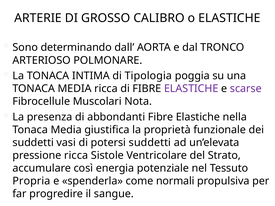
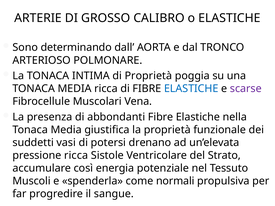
di Tipologia: Tipologia -> Proprietà
ELASTICHE at (191, 89) colour: purple -> blue
Nota: Nota -> Vena
potersi suddetti: suddetti -> drenano
Propria: Propria -> Muscoli
